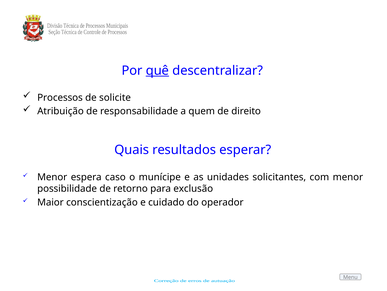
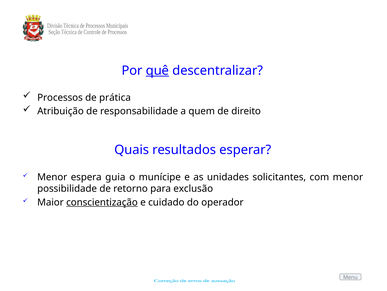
solicite: solicite -> prática
caso: caso -> guia
conscientização underline: none -> present
